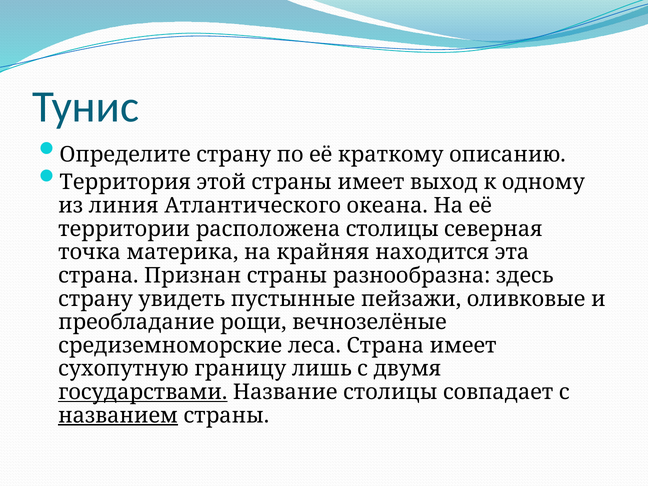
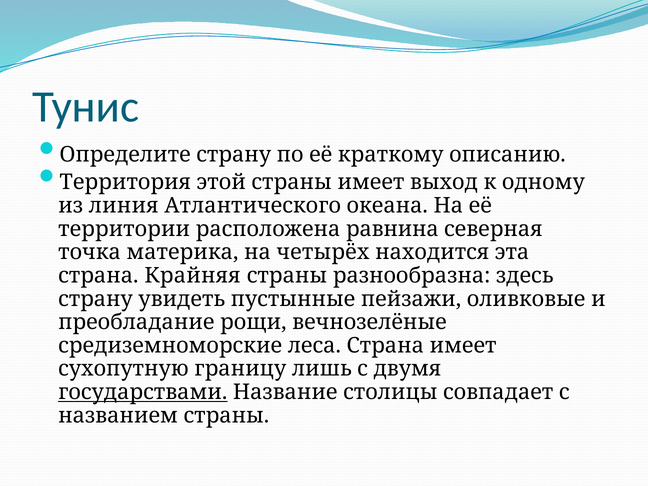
расположена столицы: столицы -> равнина
крайняя: крайняя -> четырёх
Признан: Признан -> Крайняя
названием underline: present -> none
